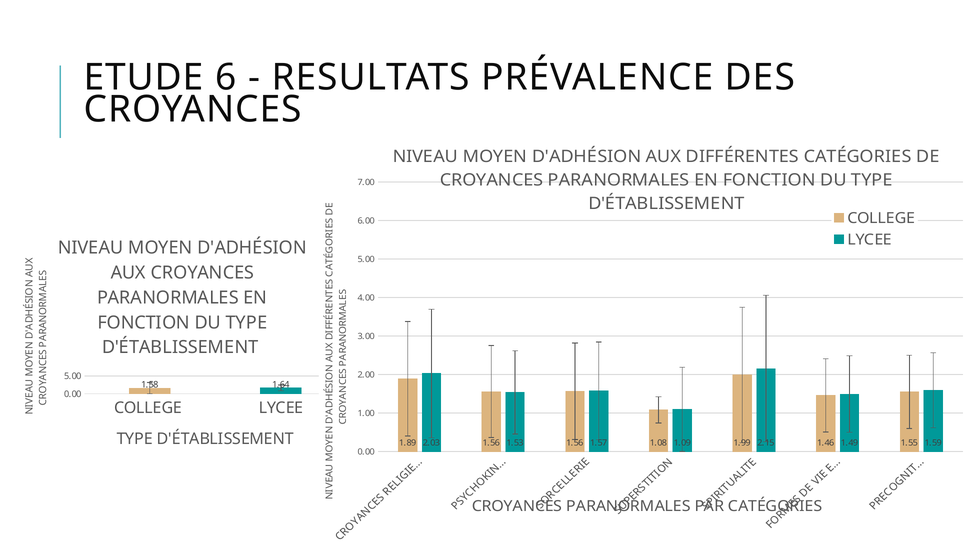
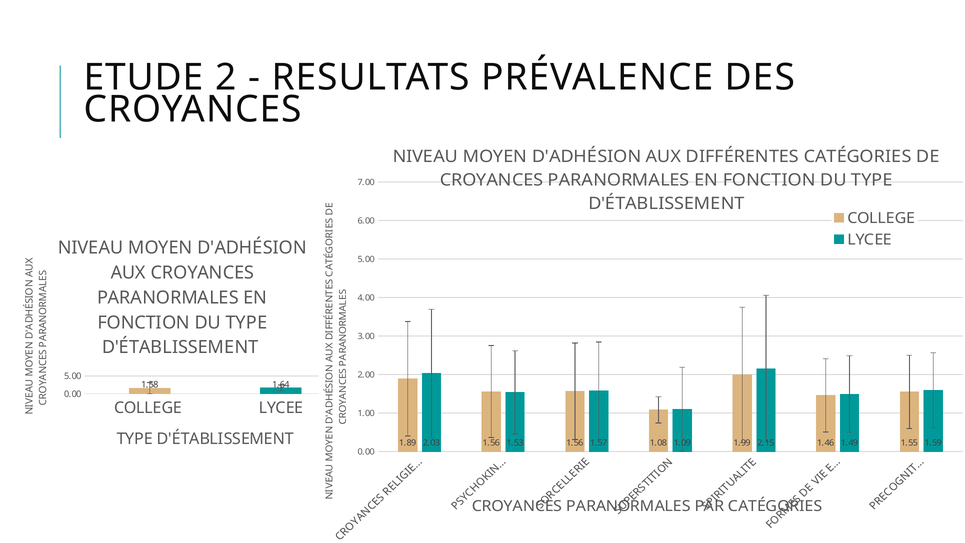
6: 6 -> 2
